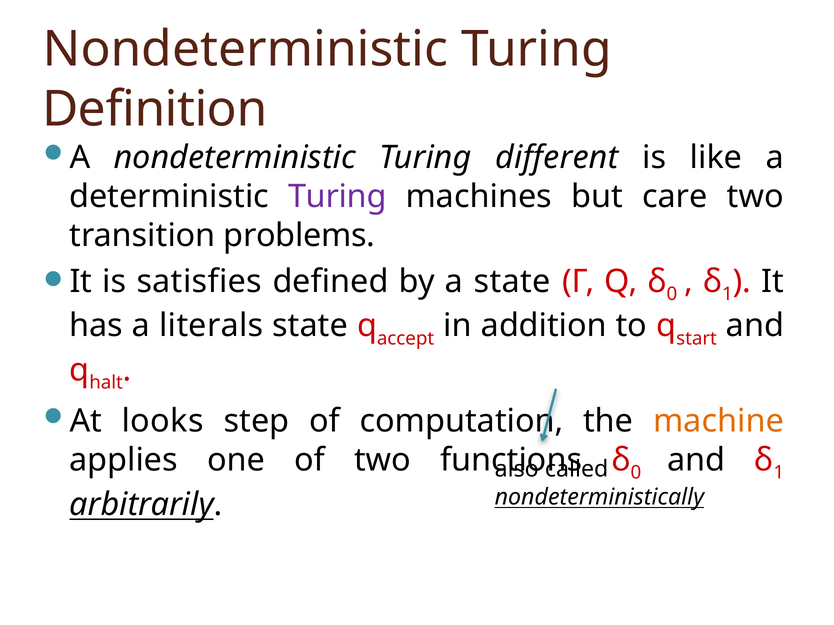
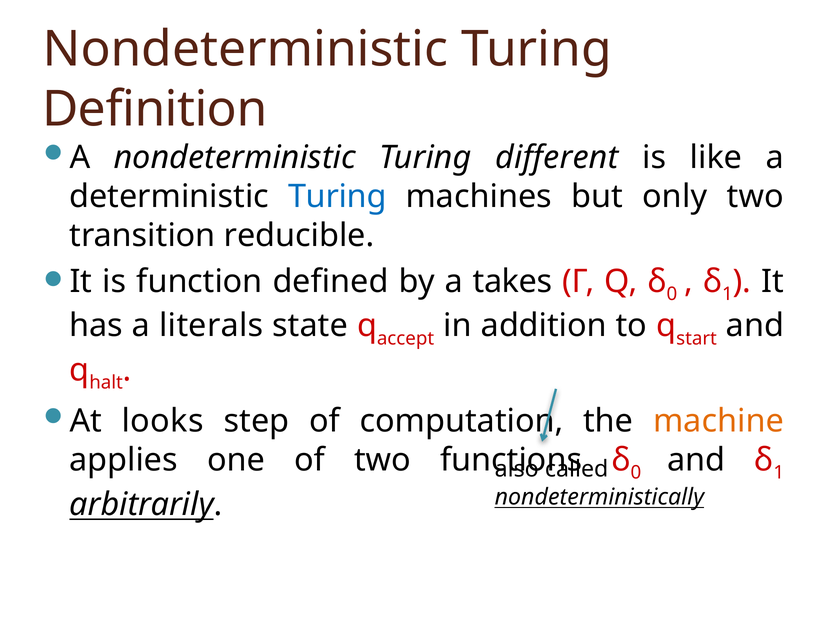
Turing at (337, 197) colour: purple -> blue
care: care -> only
problems: problems -> reducible
satisfies: satisfies -> function
a state: state -> takes
